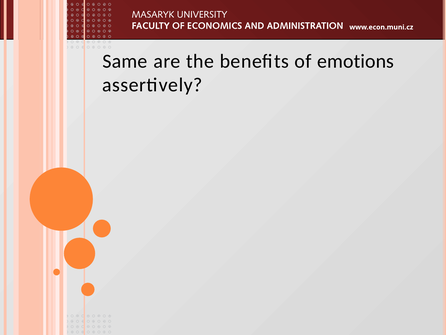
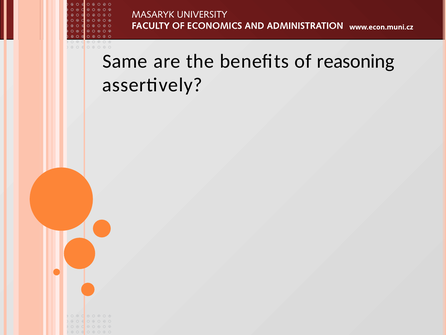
emotions: emotions -> reasoning
